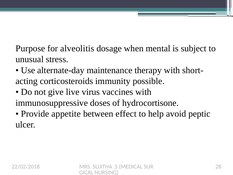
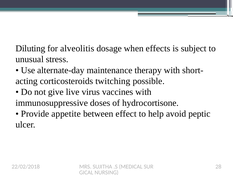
Purpose: Purpose -> Diluting
mental: mental -> effects
immunity: immunity -> twitching
